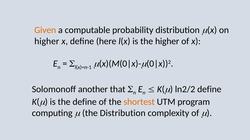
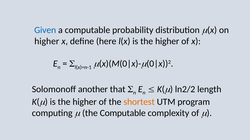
Given colour: orange -> blue
ln2/2 define: define -> length
K(m is the define: define -> higher
the Distribution: Distribution -> Computable
